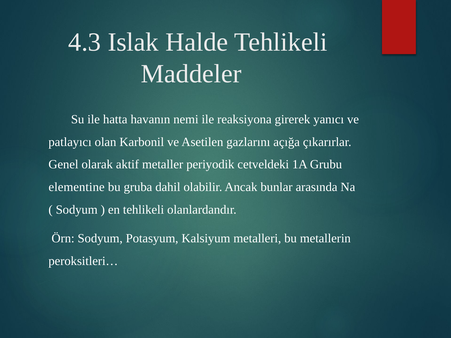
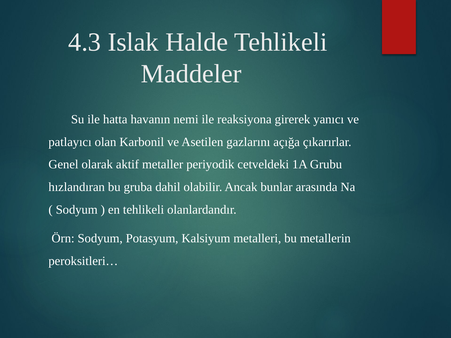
elementine: elementine -> hızlandıran
